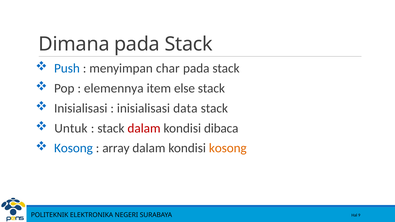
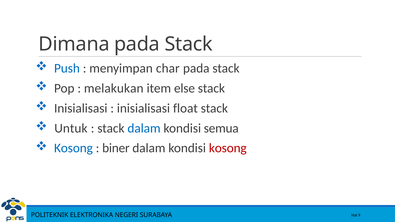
elemennya: elemennya -> melakukan
data: data -> float
dalam at (144, 128) colour: red -> blue
dibaca: dibaca -> semua
array: array -> biner
kosong at (228, 148) colour: orange -> red
